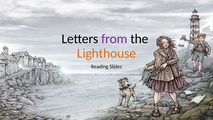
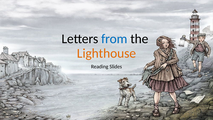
from colour: purple -> blue
